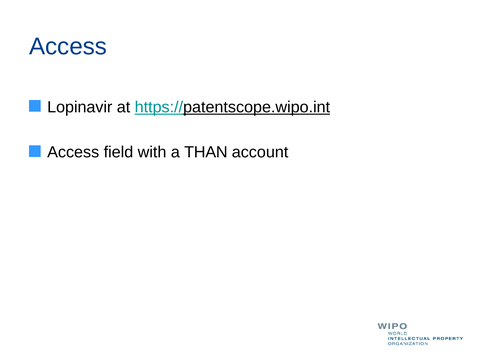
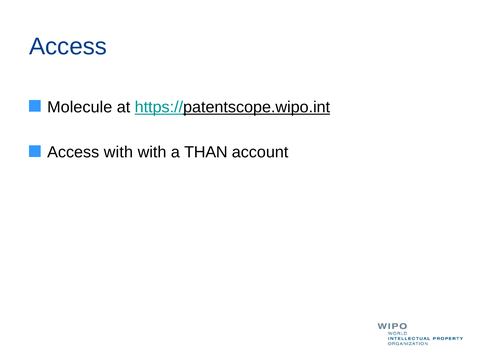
Lopinavir: Lopinavir -> Molecule
Access field: field -> with
